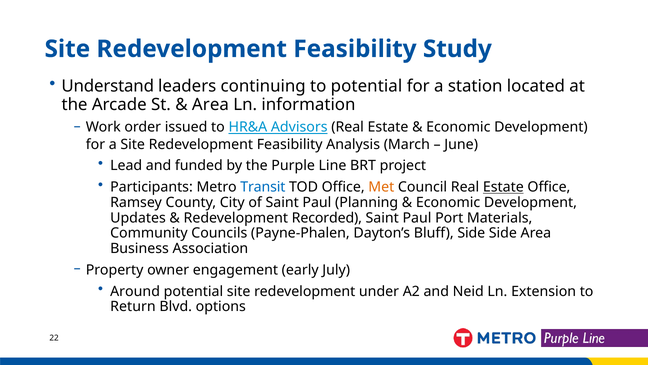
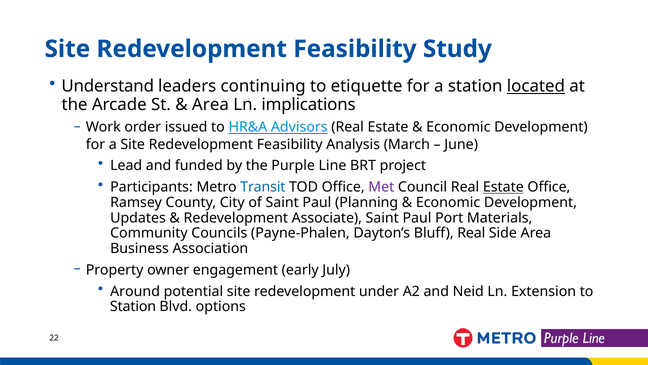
to potential: potential -> etiquette
located underline: none -> present
information: information -> implications
Met colour: orange -> purple
Recorded: Recorded -> Associate
Bluff Side: Side -> Real
Return at (133, 306): Return -> Station
